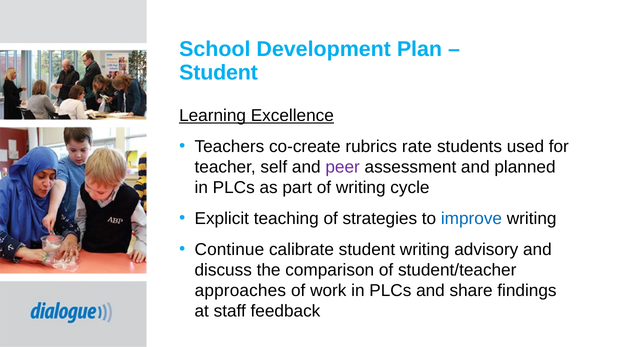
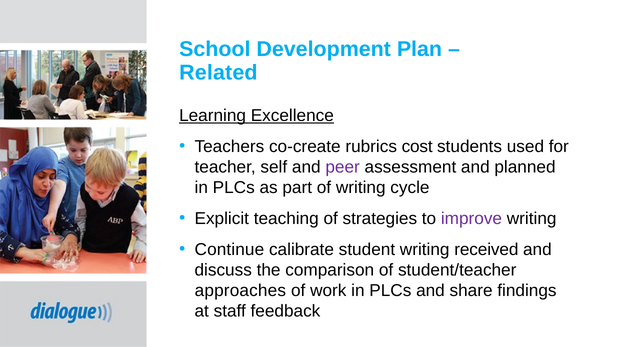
Student at (219, 73): Student -> Related
rate: rate -> cost
improve colour: blue -> purple
advisory: advisory -> received
